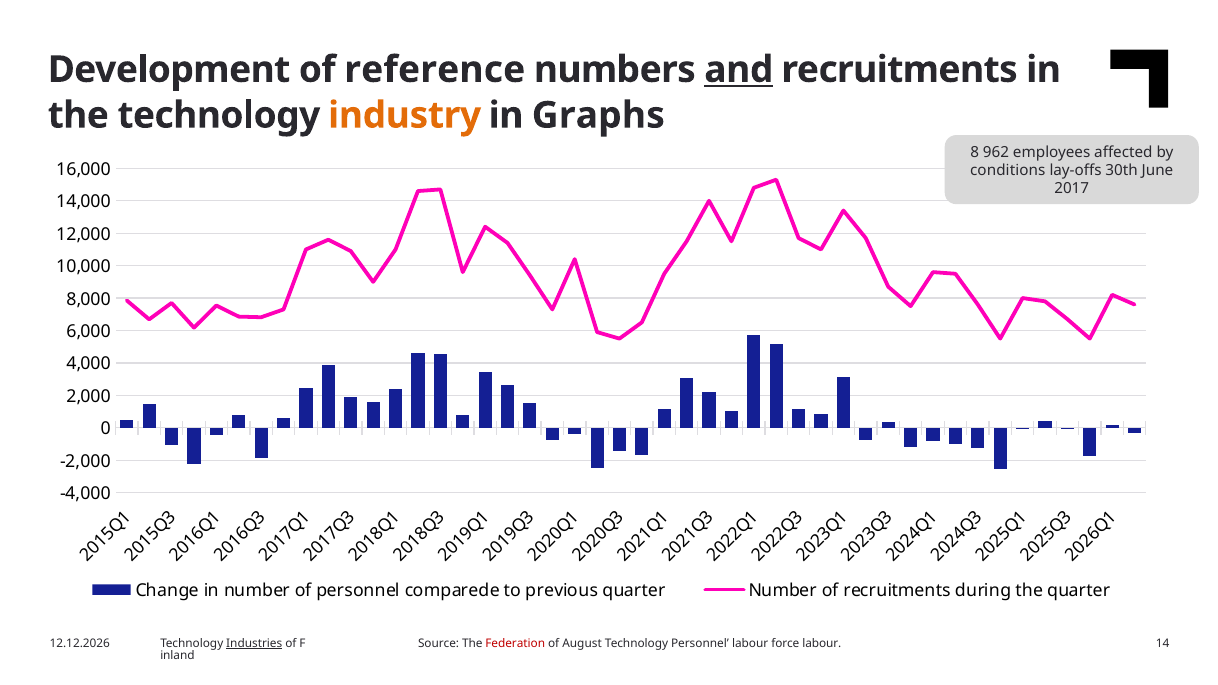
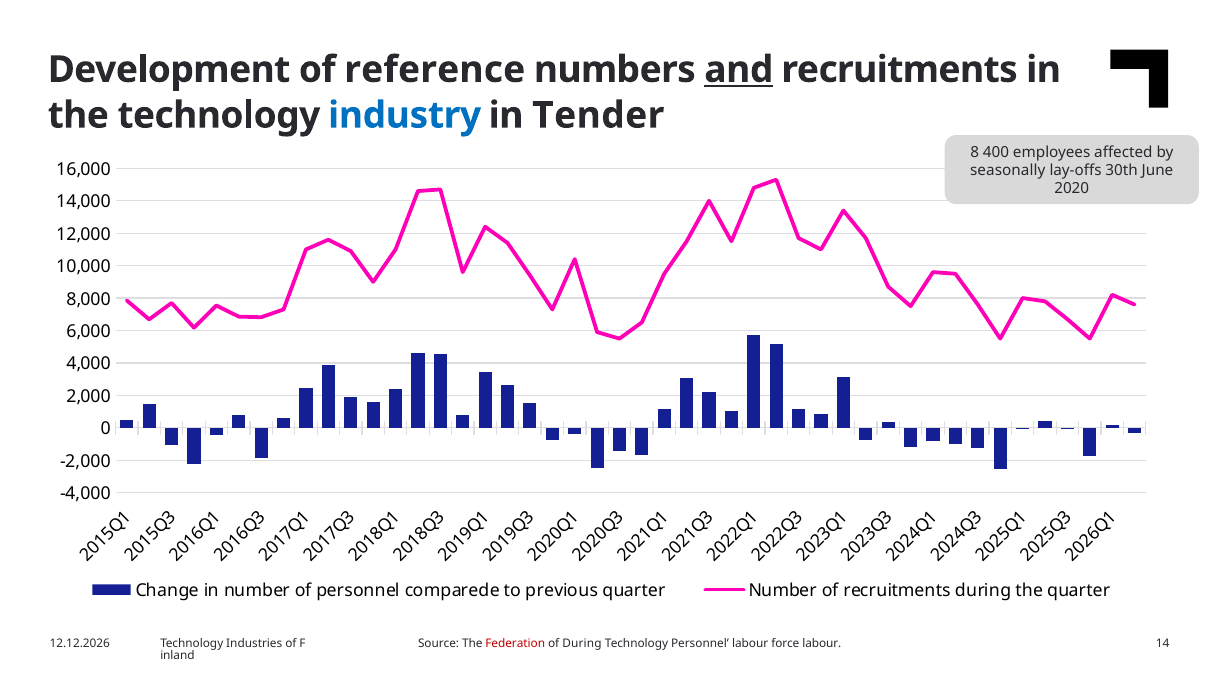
industry colour: orange -> blue
Graphs: Graphs -> Tender
962: 962 -> 400
conditions: conditions -> seasonally
2017: 2017 -> 2020
Industries underline: present -> none
of August: August -> During
